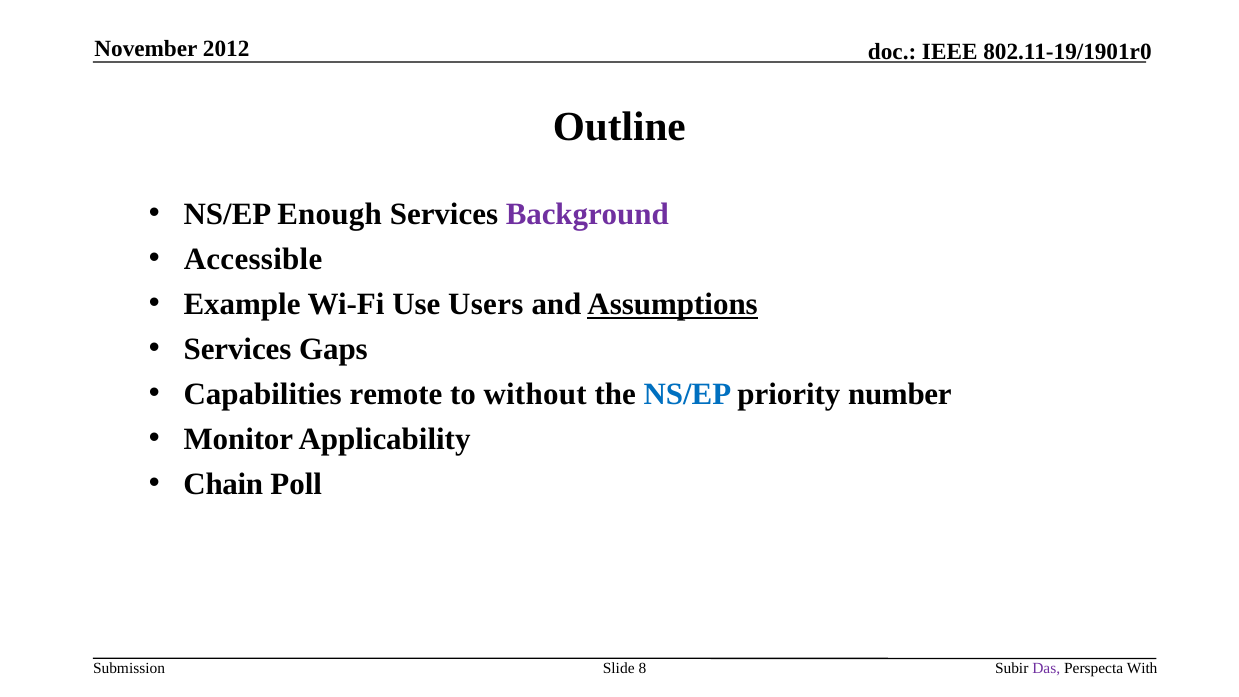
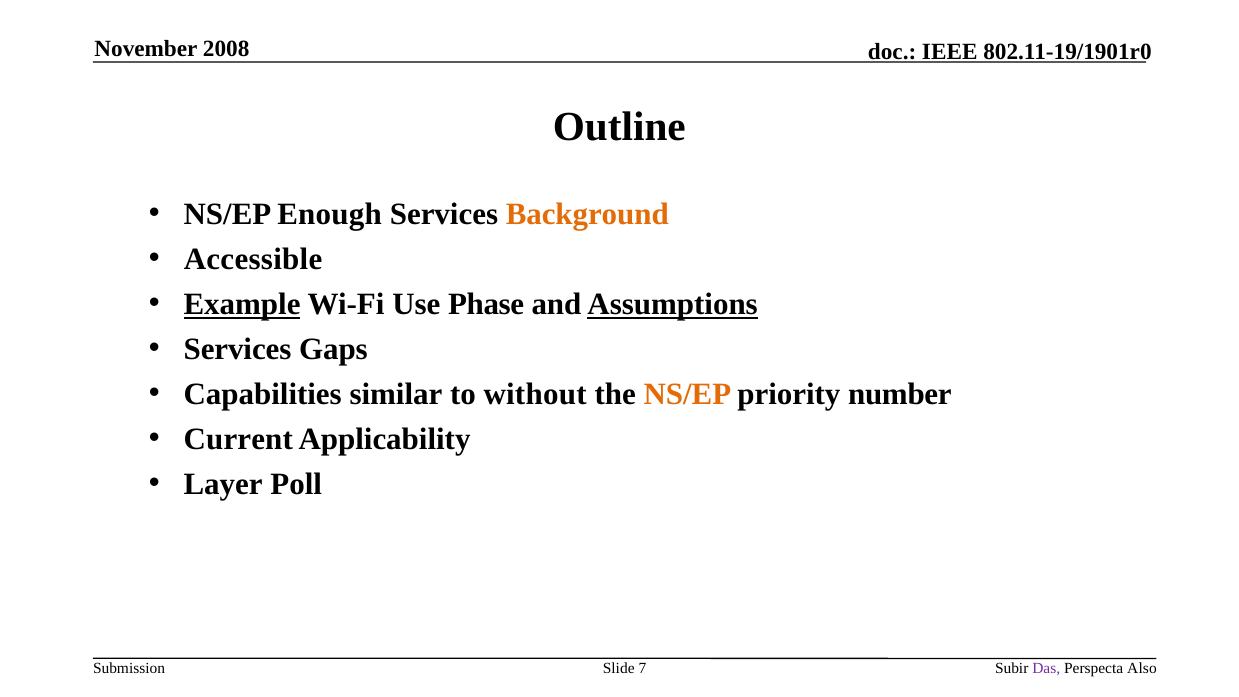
2012: 2012 -> 2008
Background colour: purple -> orange
Example underline: none -> present
Users: Users -> Phase
remote: remote -> similar
NS/EP at (687, 394) colour: blue -> orange
Monitor: Monitor -> Current
Chain: Chain -> Layer
8: 8 -> 7
With: With -> Also
